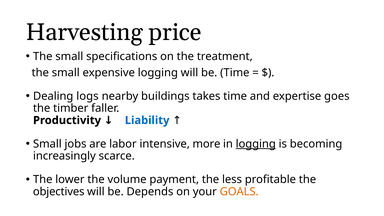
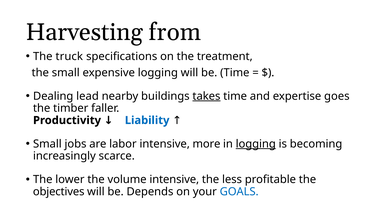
price: price -> from
small at (69, 56): small -> truck
logs: logs -> lead
takes underline: none -> present
volume payment: payment -> intensive
GOALS colour: orange -> blue
